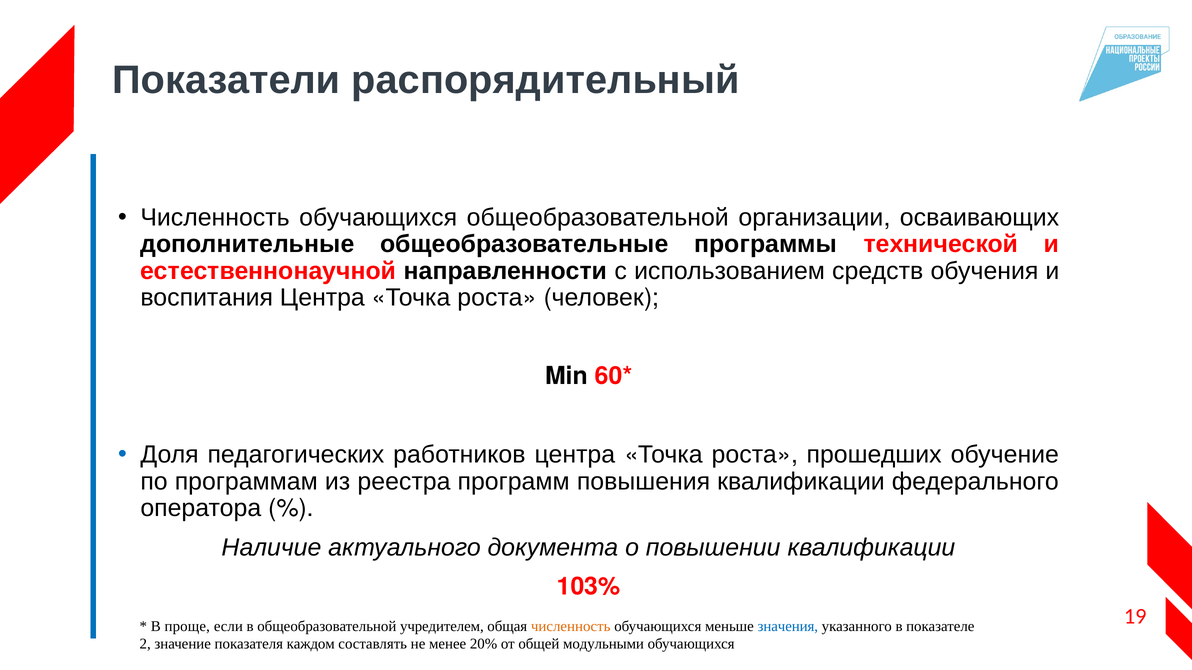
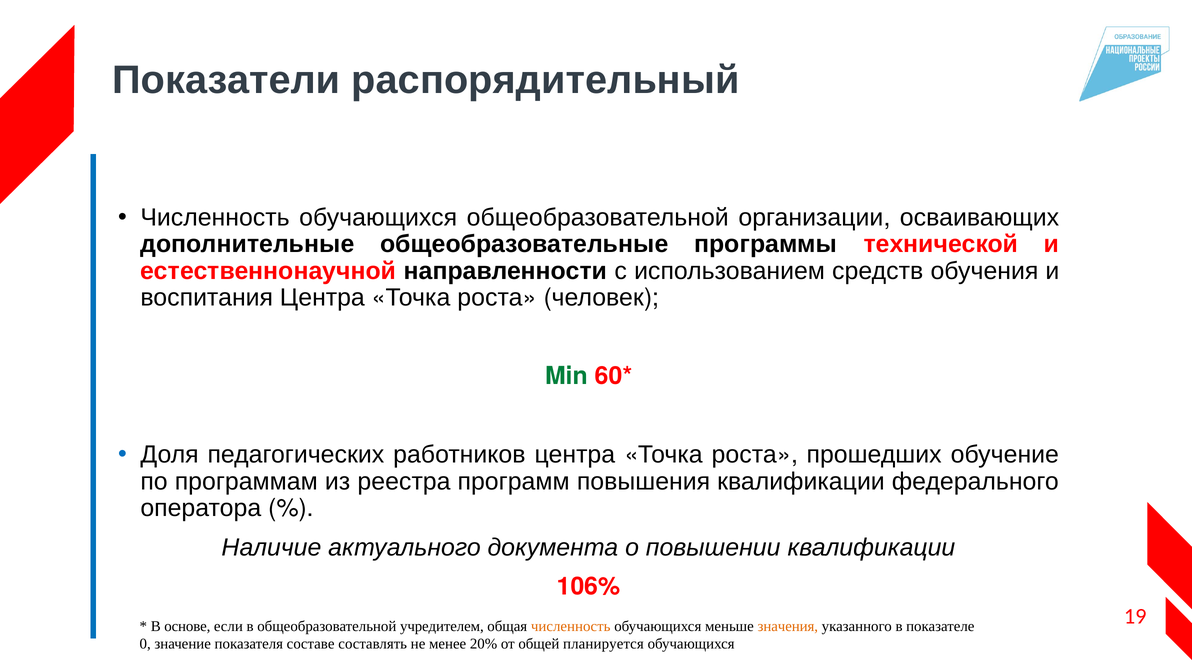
Min colour: black -> green
103%: 103% -> 106%
проще: проще -> основе
значения colour: blue -> orange
2: 2 -> 0
каждом: каждом -> составе
модульными: модульными -> планируется
